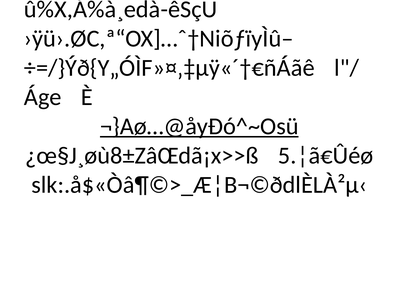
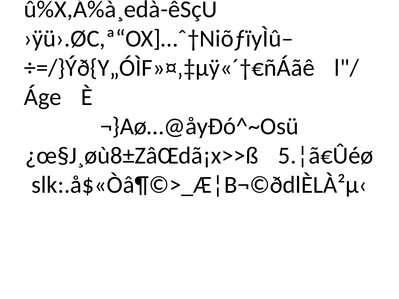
¬}Aø…@åyÐó^~Osü underline: present -> none
